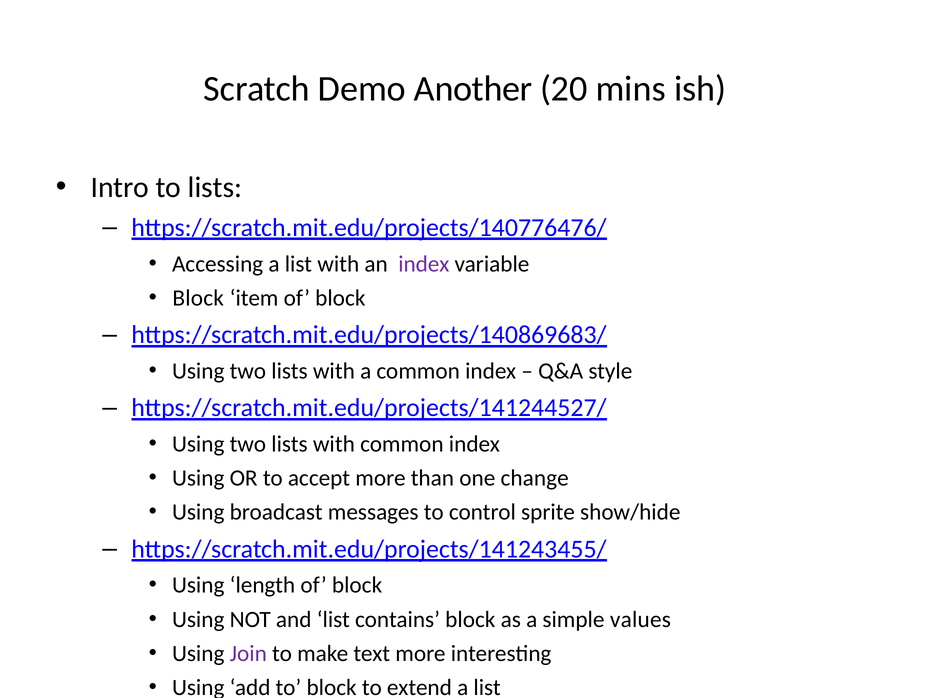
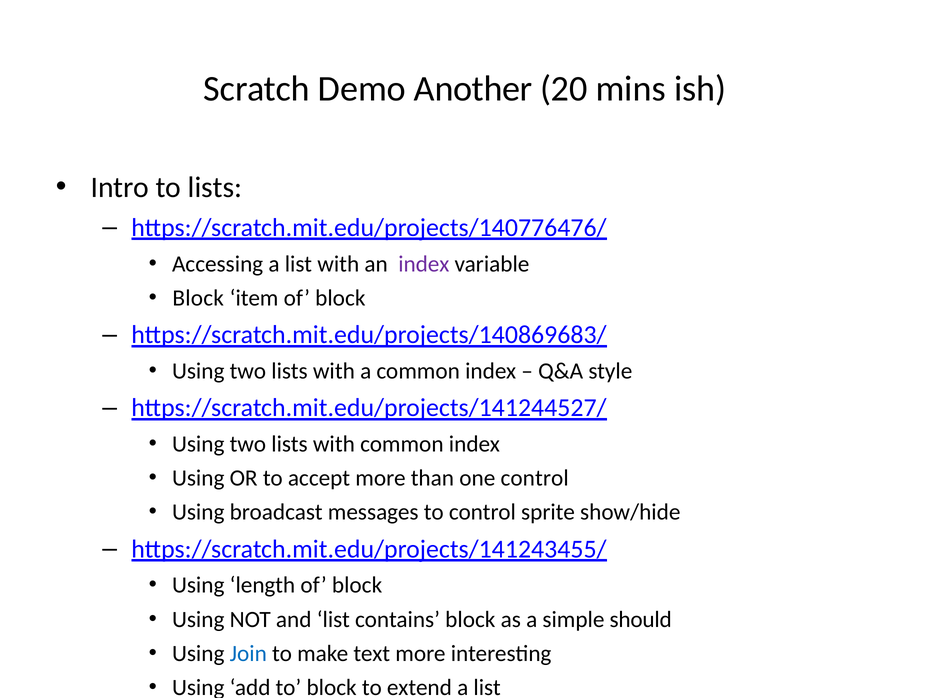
one change: change -> control
values: values -> should
Join colour: purple -> blue
